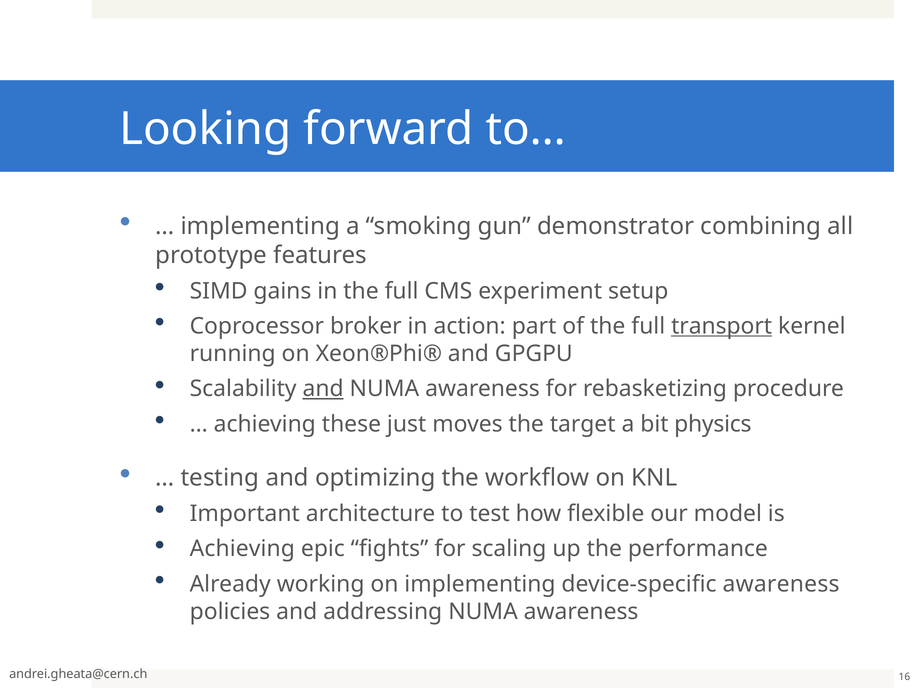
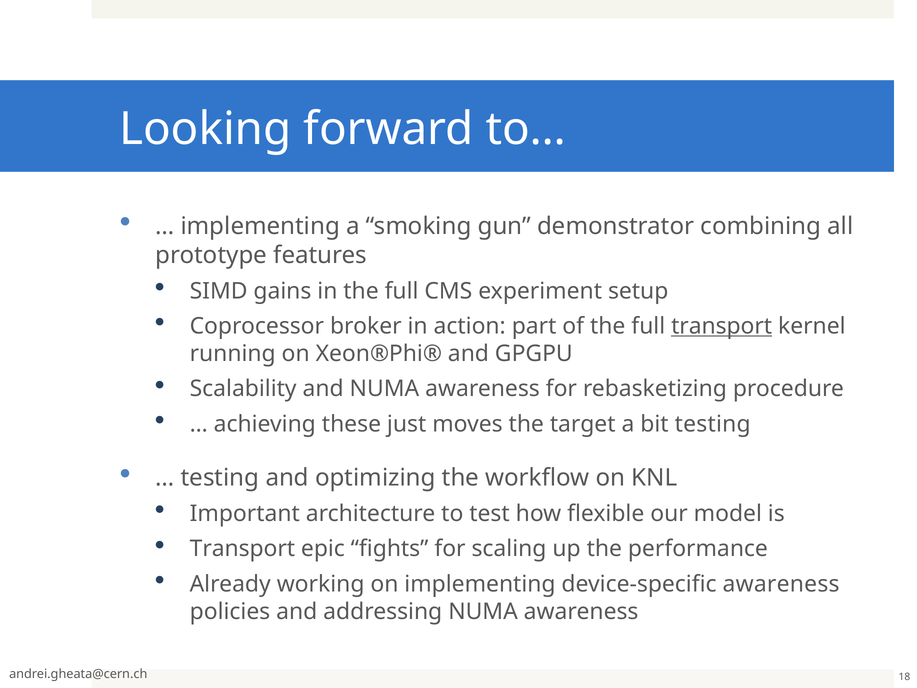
and at (323, 389) underline: present -> none
bit physics: physics -> testing
Achieving at (242, 549): Achieving -> Transport
16: 16 -> 18
